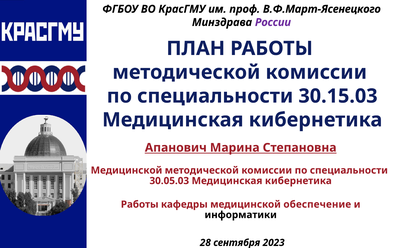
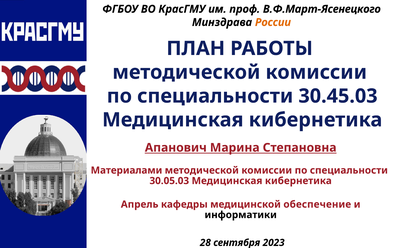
России colour: purple -> orange
30.15.03: 30.15.03 -> 30.45.03
Медицинской at (126, 170): Медицинской -> Материалами
Работы at (140, 204): Работы -> Апрель
